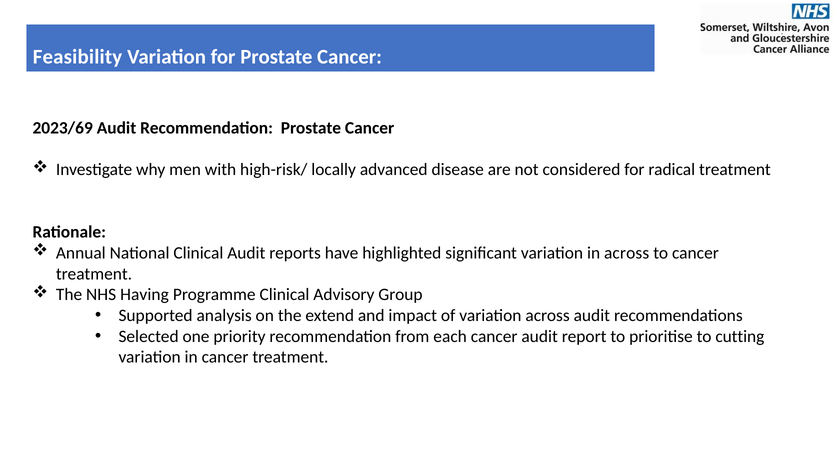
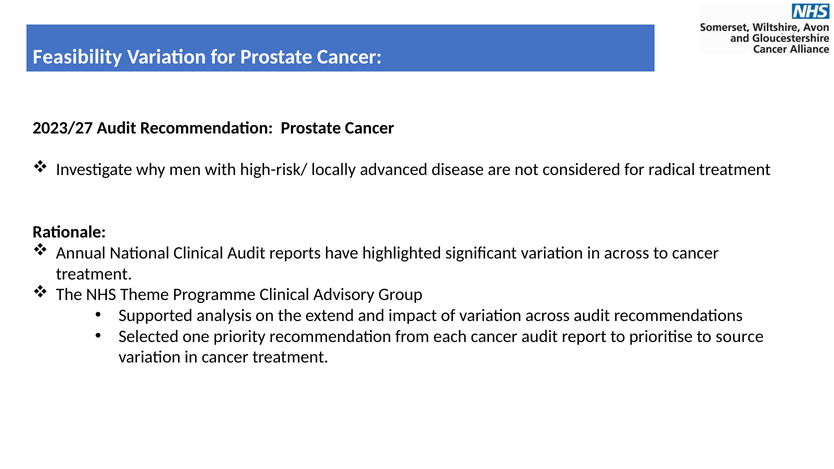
2023/69: 2023/69 -> 2023/27
Having: Having -> Theme
cutting: cutting -> source
